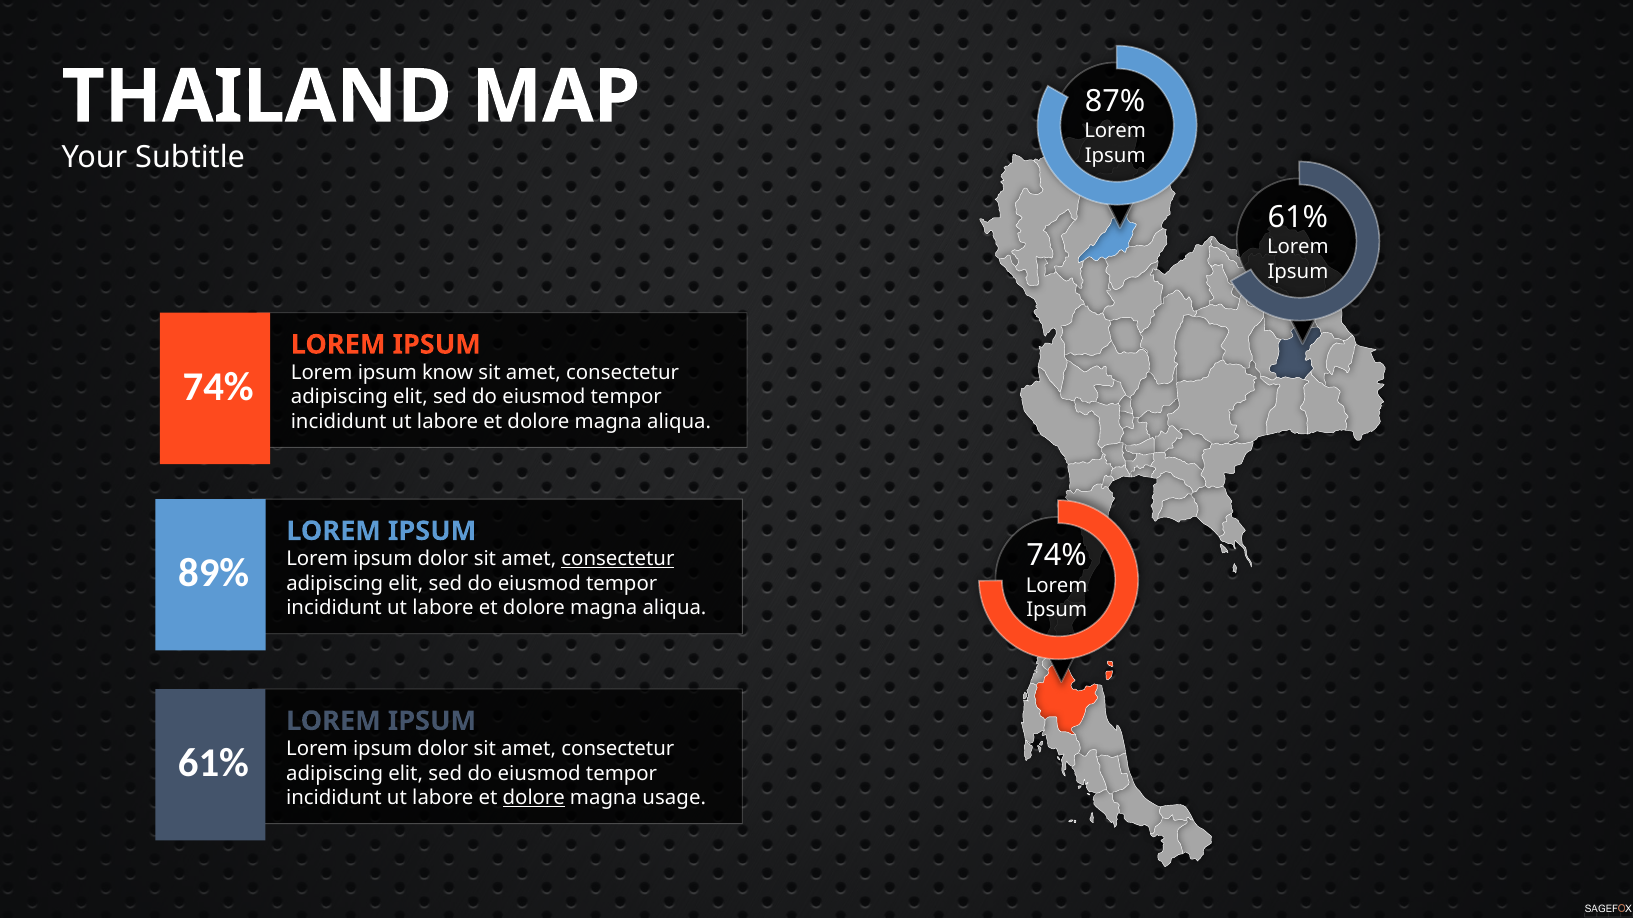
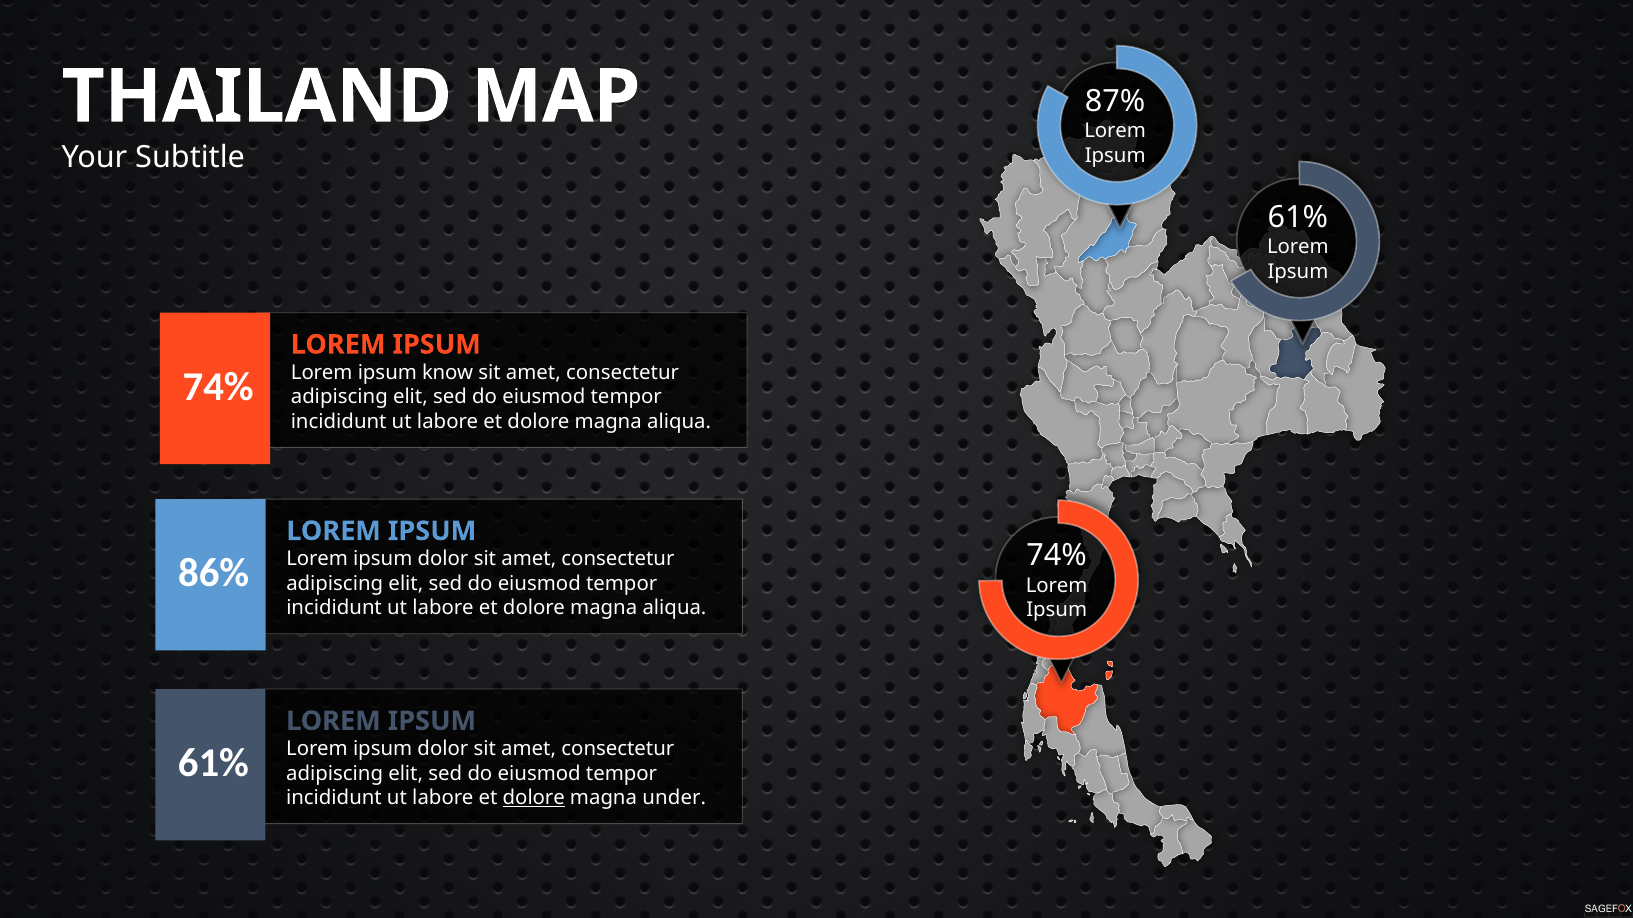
consectetur at (618, 559) underline: present -> none
89%: 89% -> 86%
usage: usage -> under
